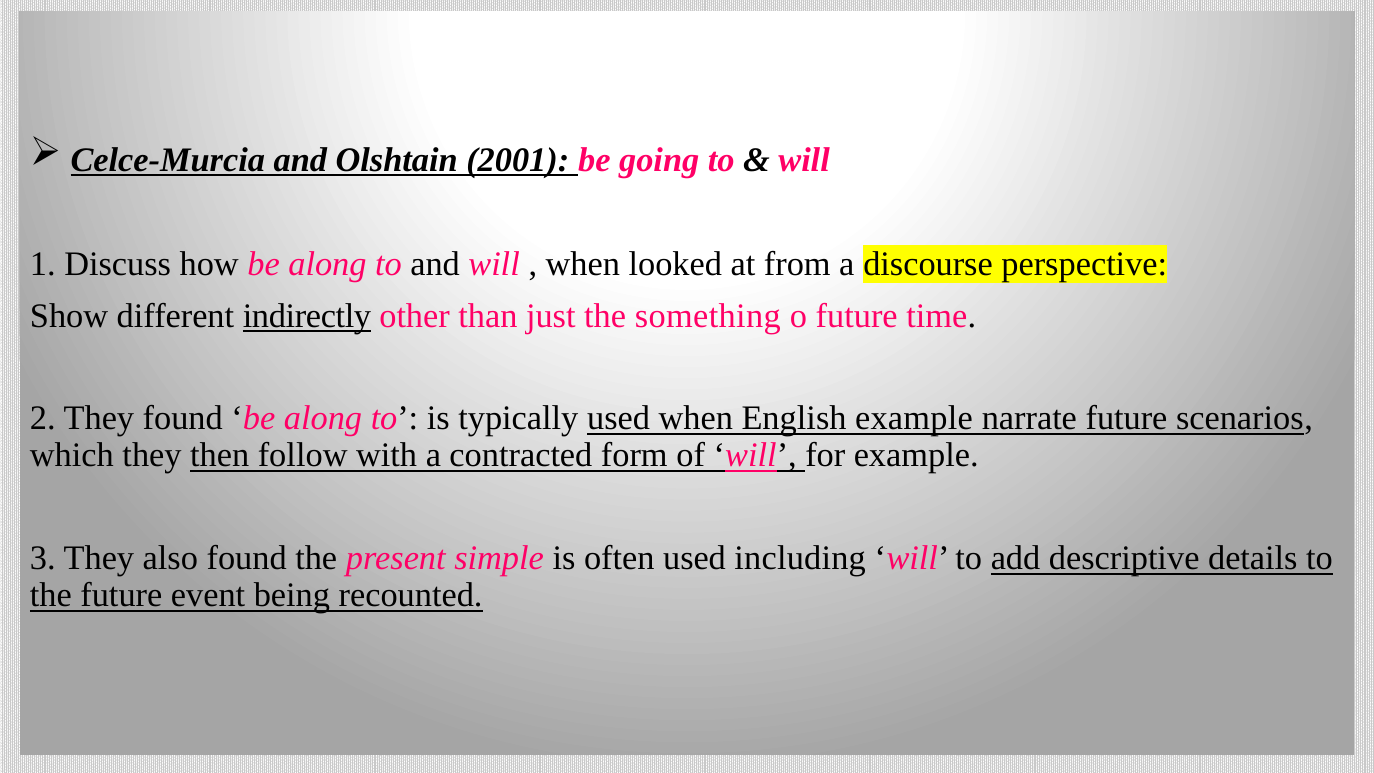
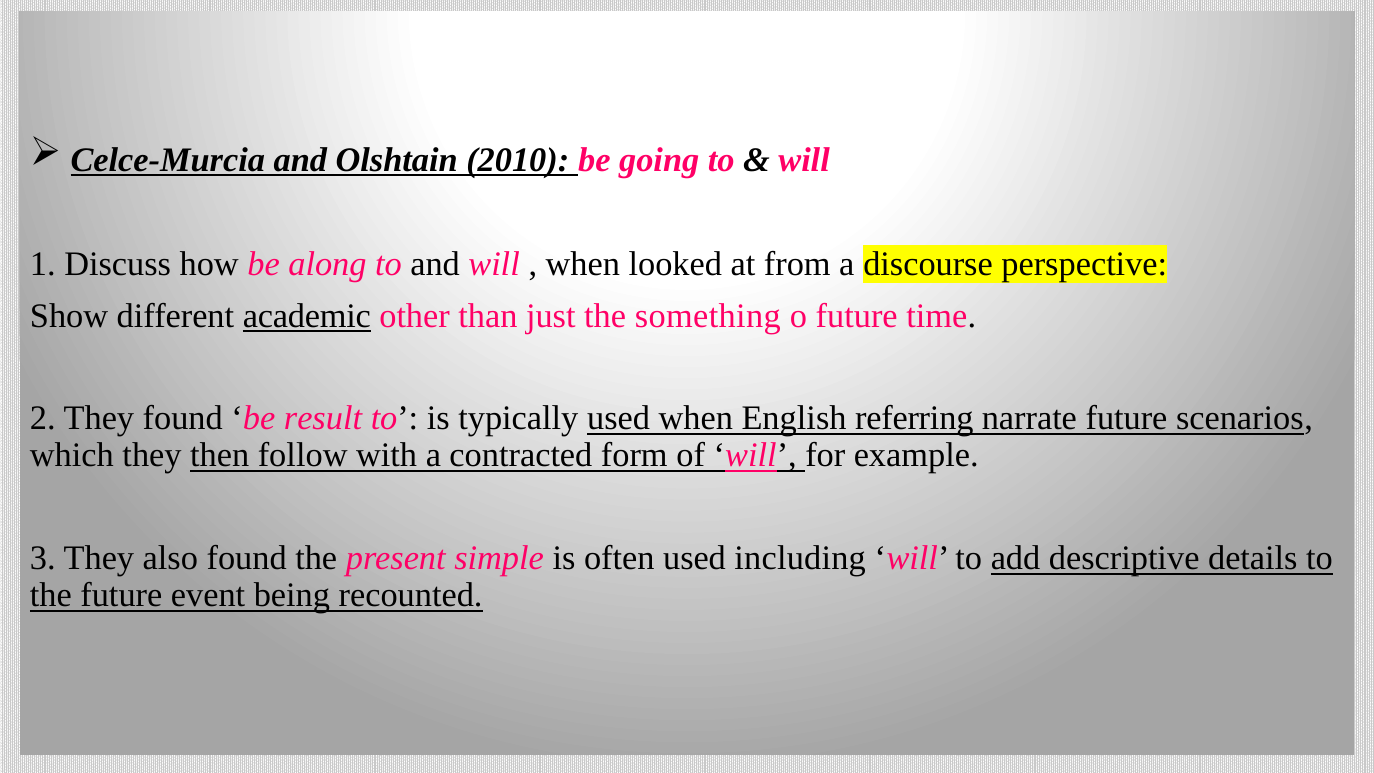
2001: 2001 -> 2010
indirectly: indirectly -> academic
found be along: along -> result
English example: example -> referring
